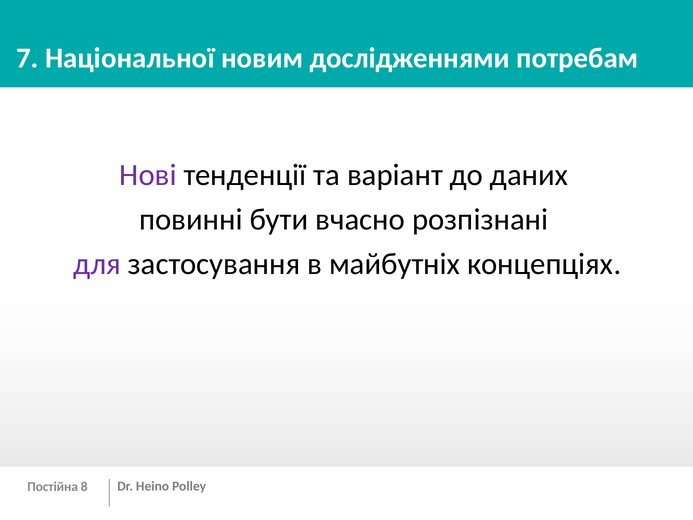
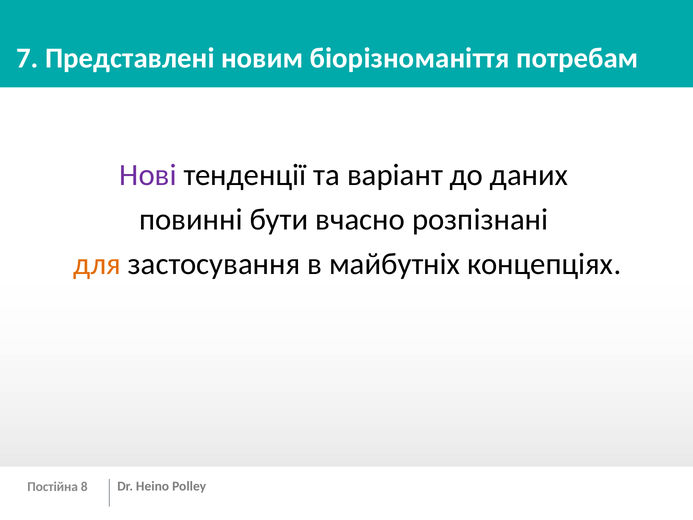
Національної: Національної -> Представлені
дослідженнями: дослідженнями -> біорізноманіття
для colour: purple -> orange
